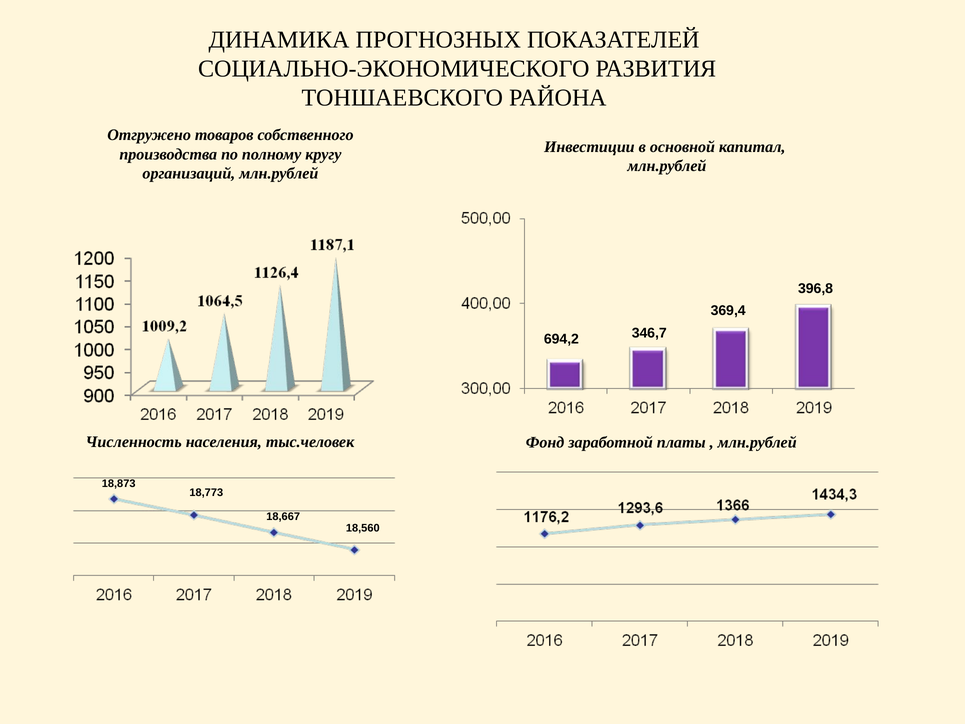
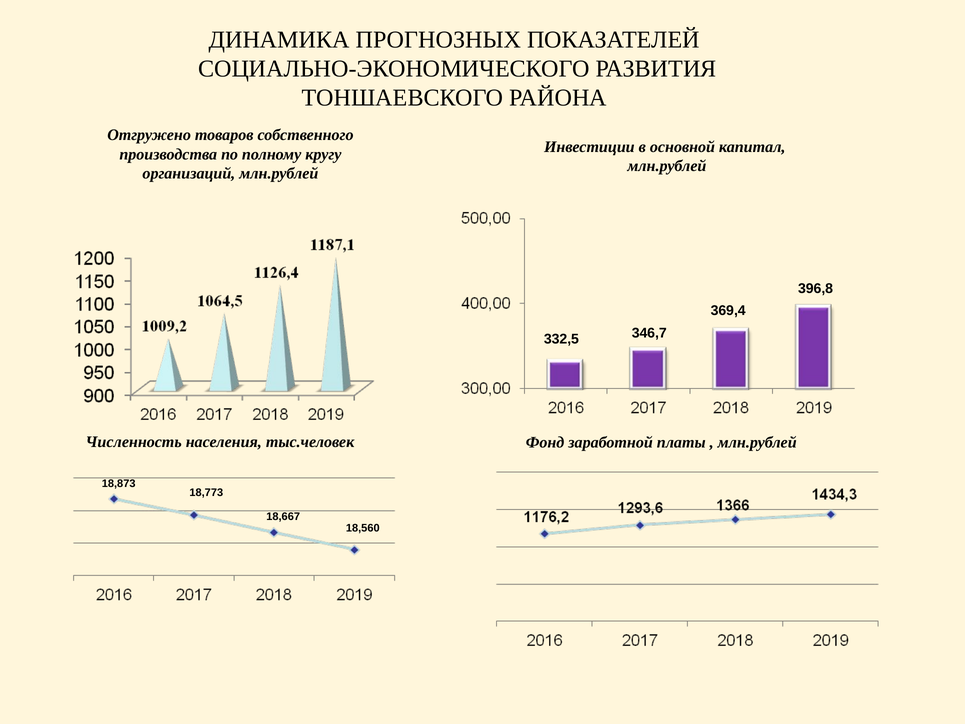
694,2: 694,2 -> 332,5
